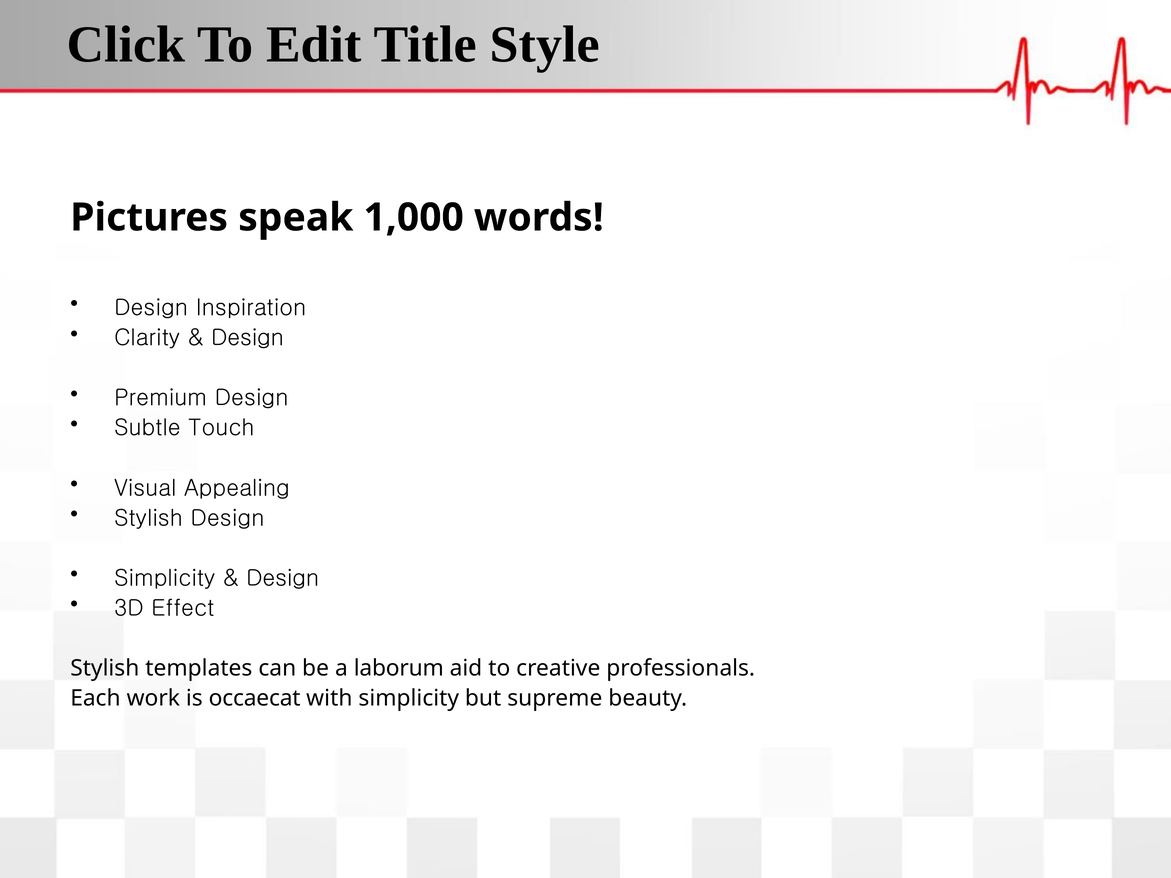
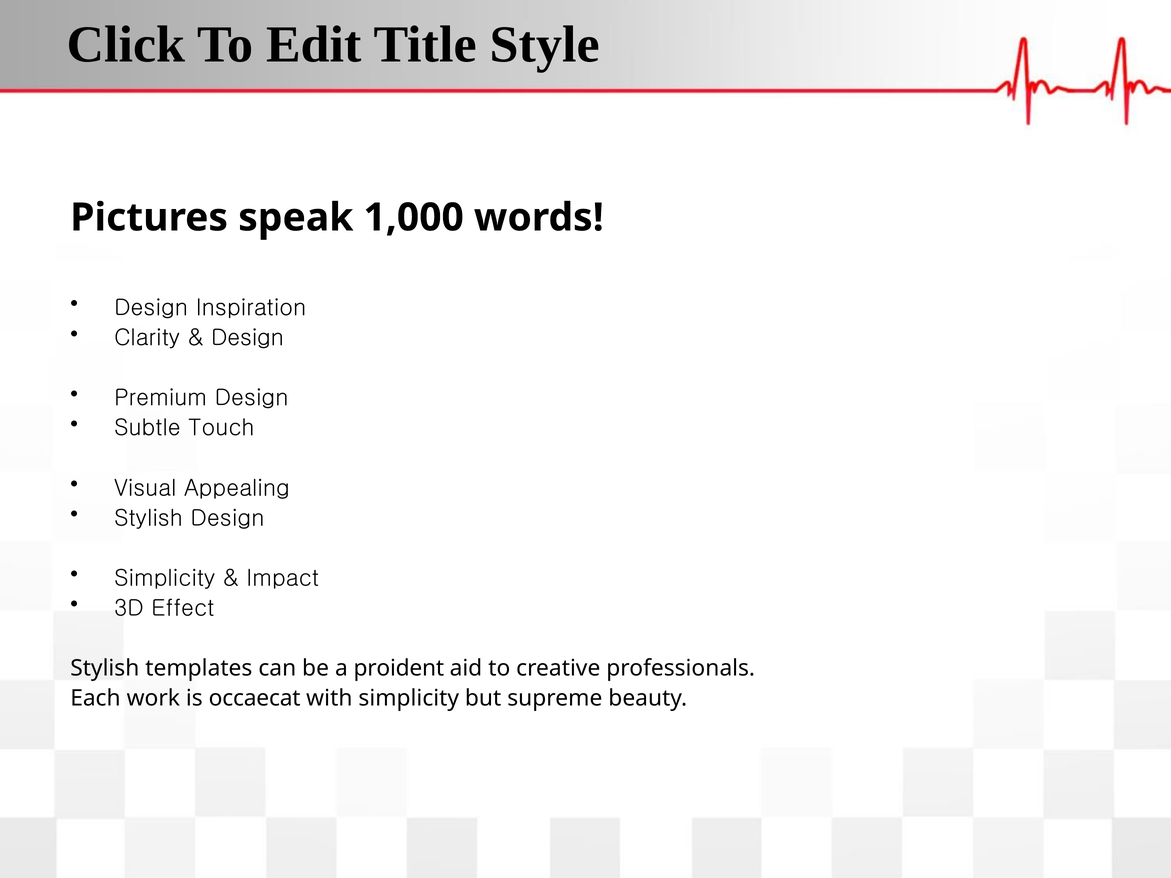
Design at (283, 578): Design -> Impact
laborum: laborum -> proident
